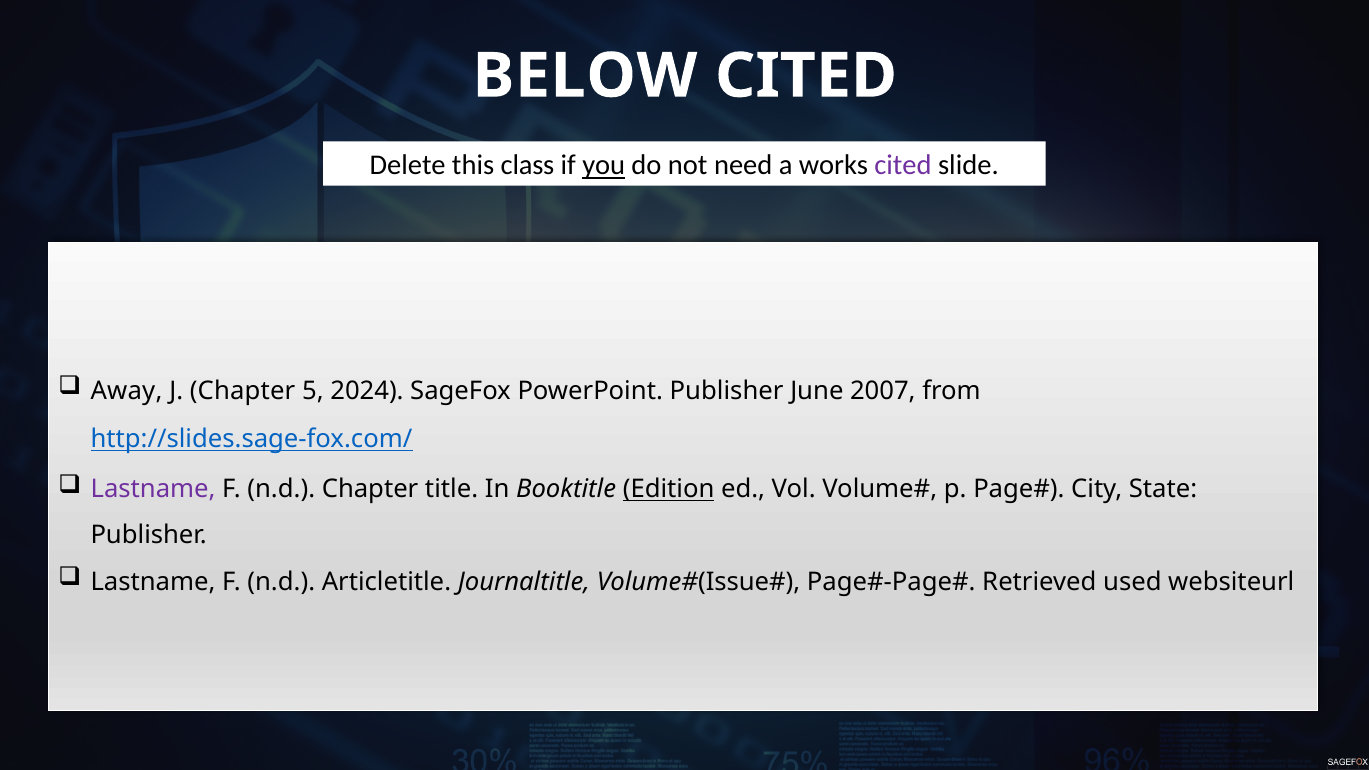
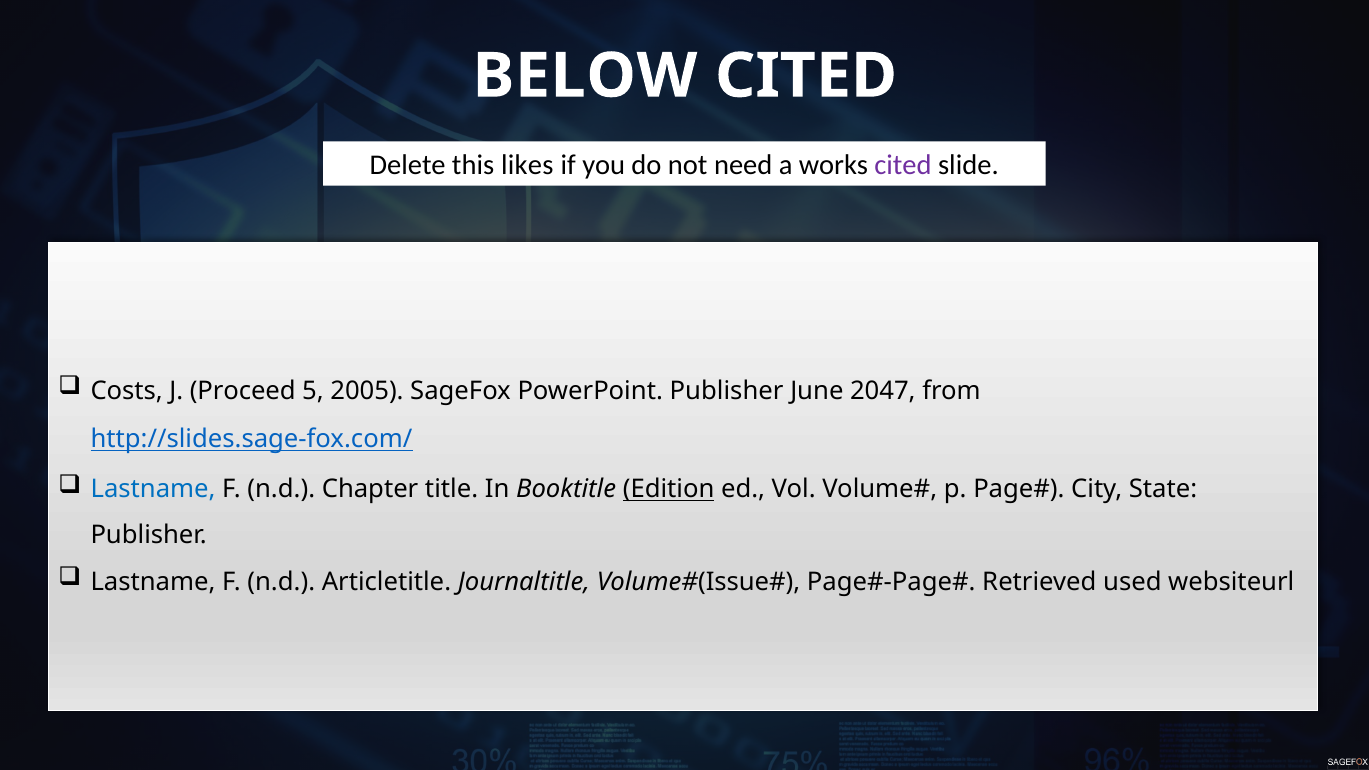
class: class -> likes
you underline: present -> none
Away: Away -> Costs
J Chapter: Chapter -> Proceed
2024: 2024 -> 2005
2007: 2007 -> 2047
Lastname at (153, 489) colour: purple -> blue
